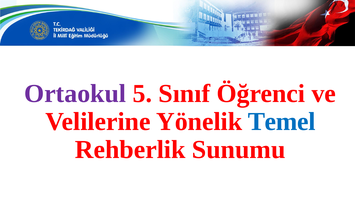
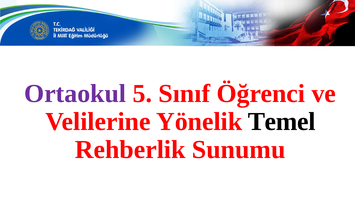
Temel colour: blue -> black
